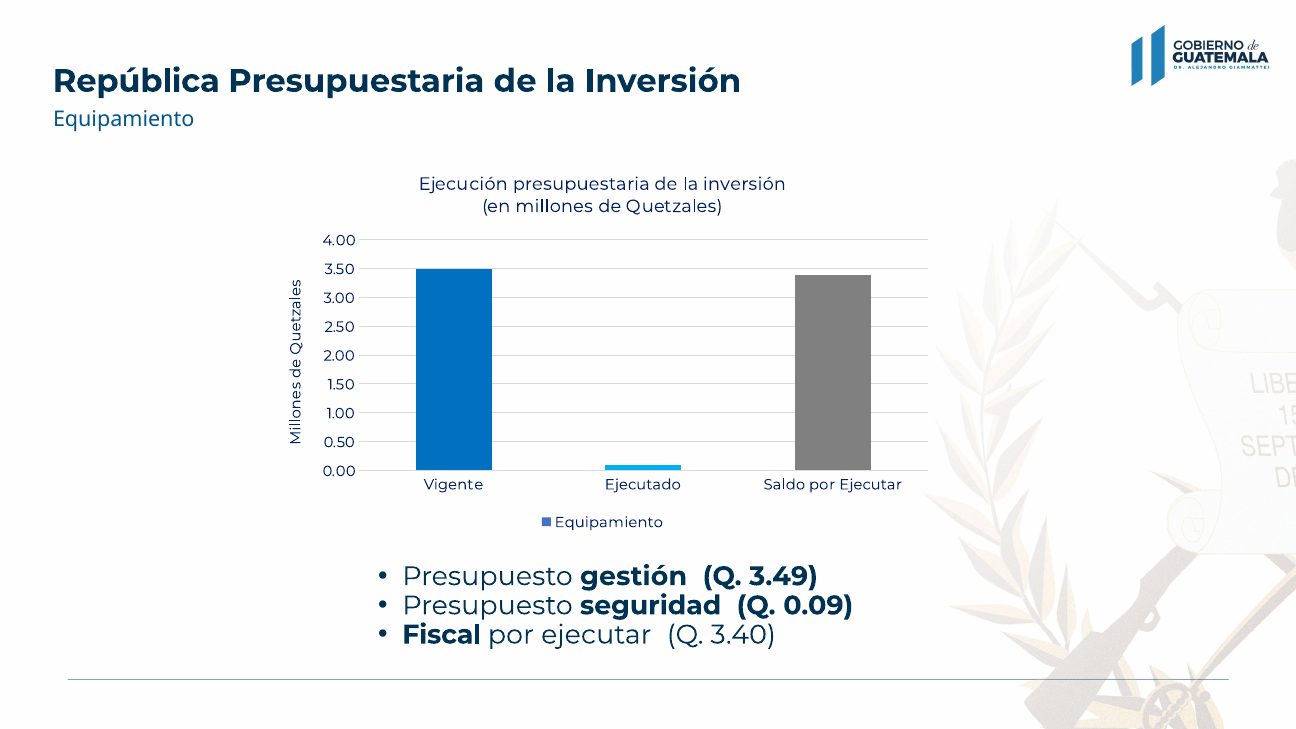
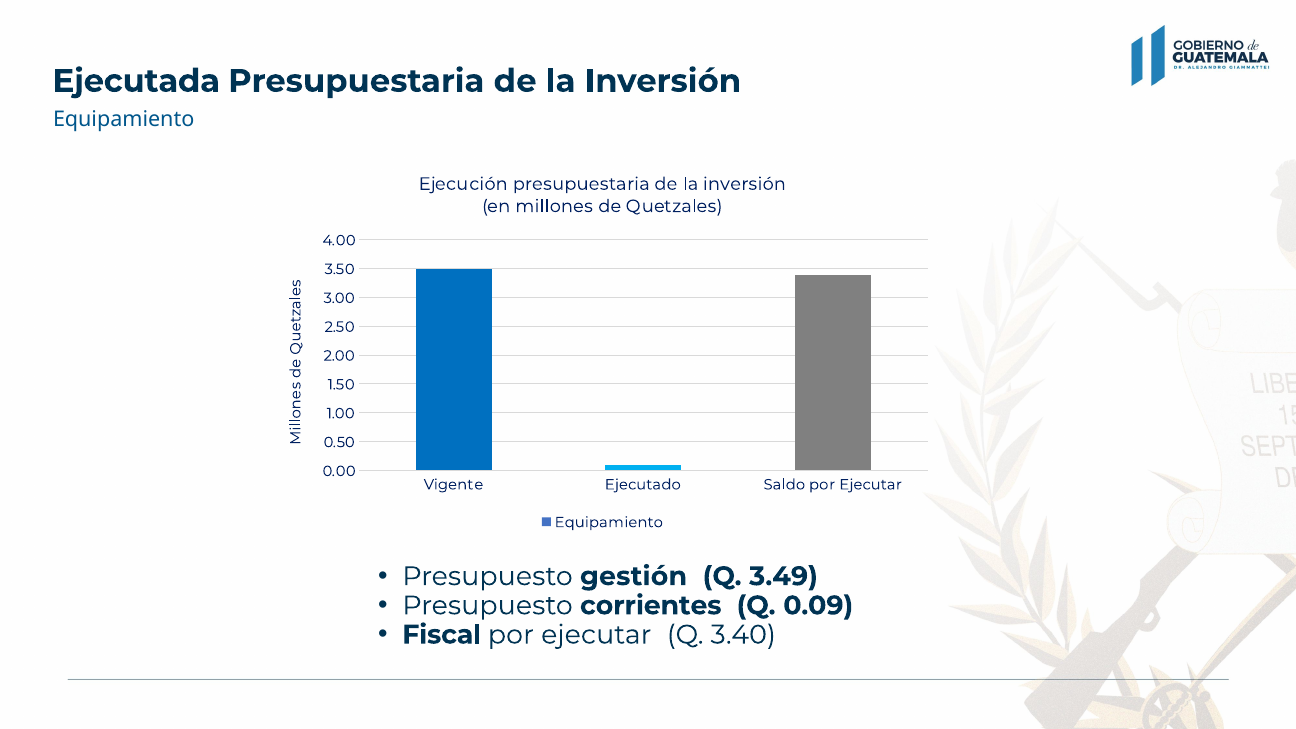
República: República -> Ejecutada
seguridad: seguridad -> corrientes
